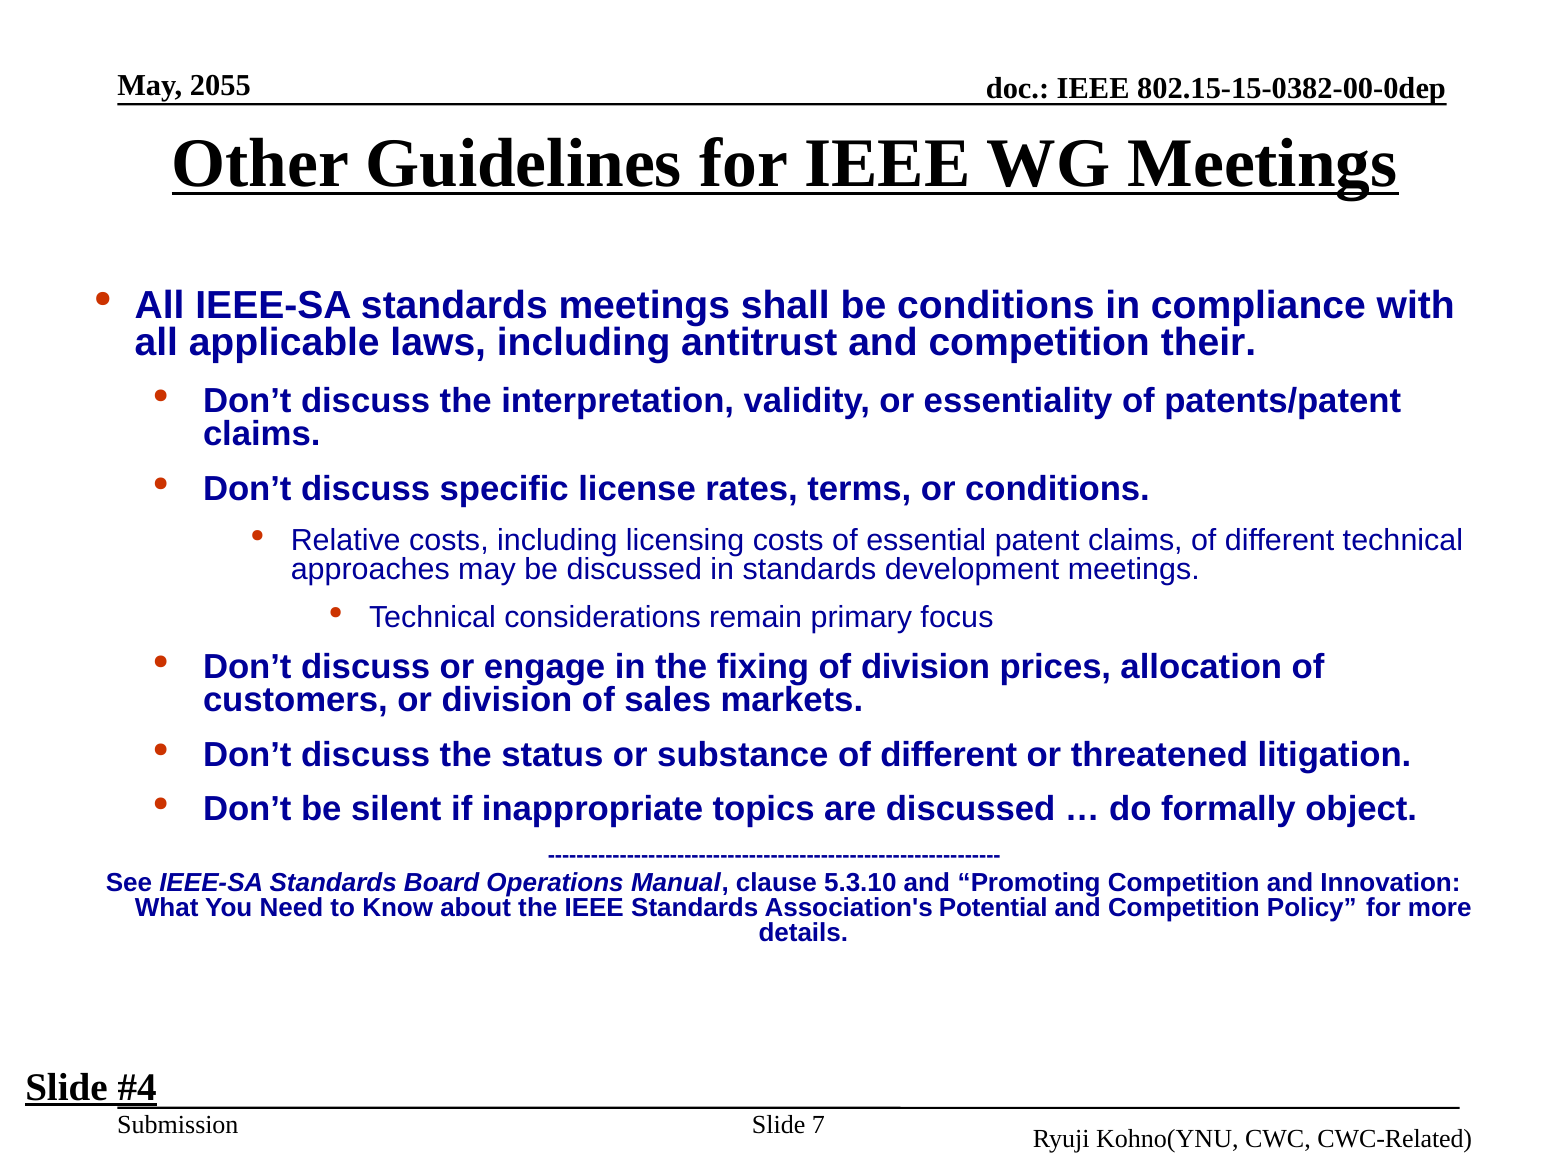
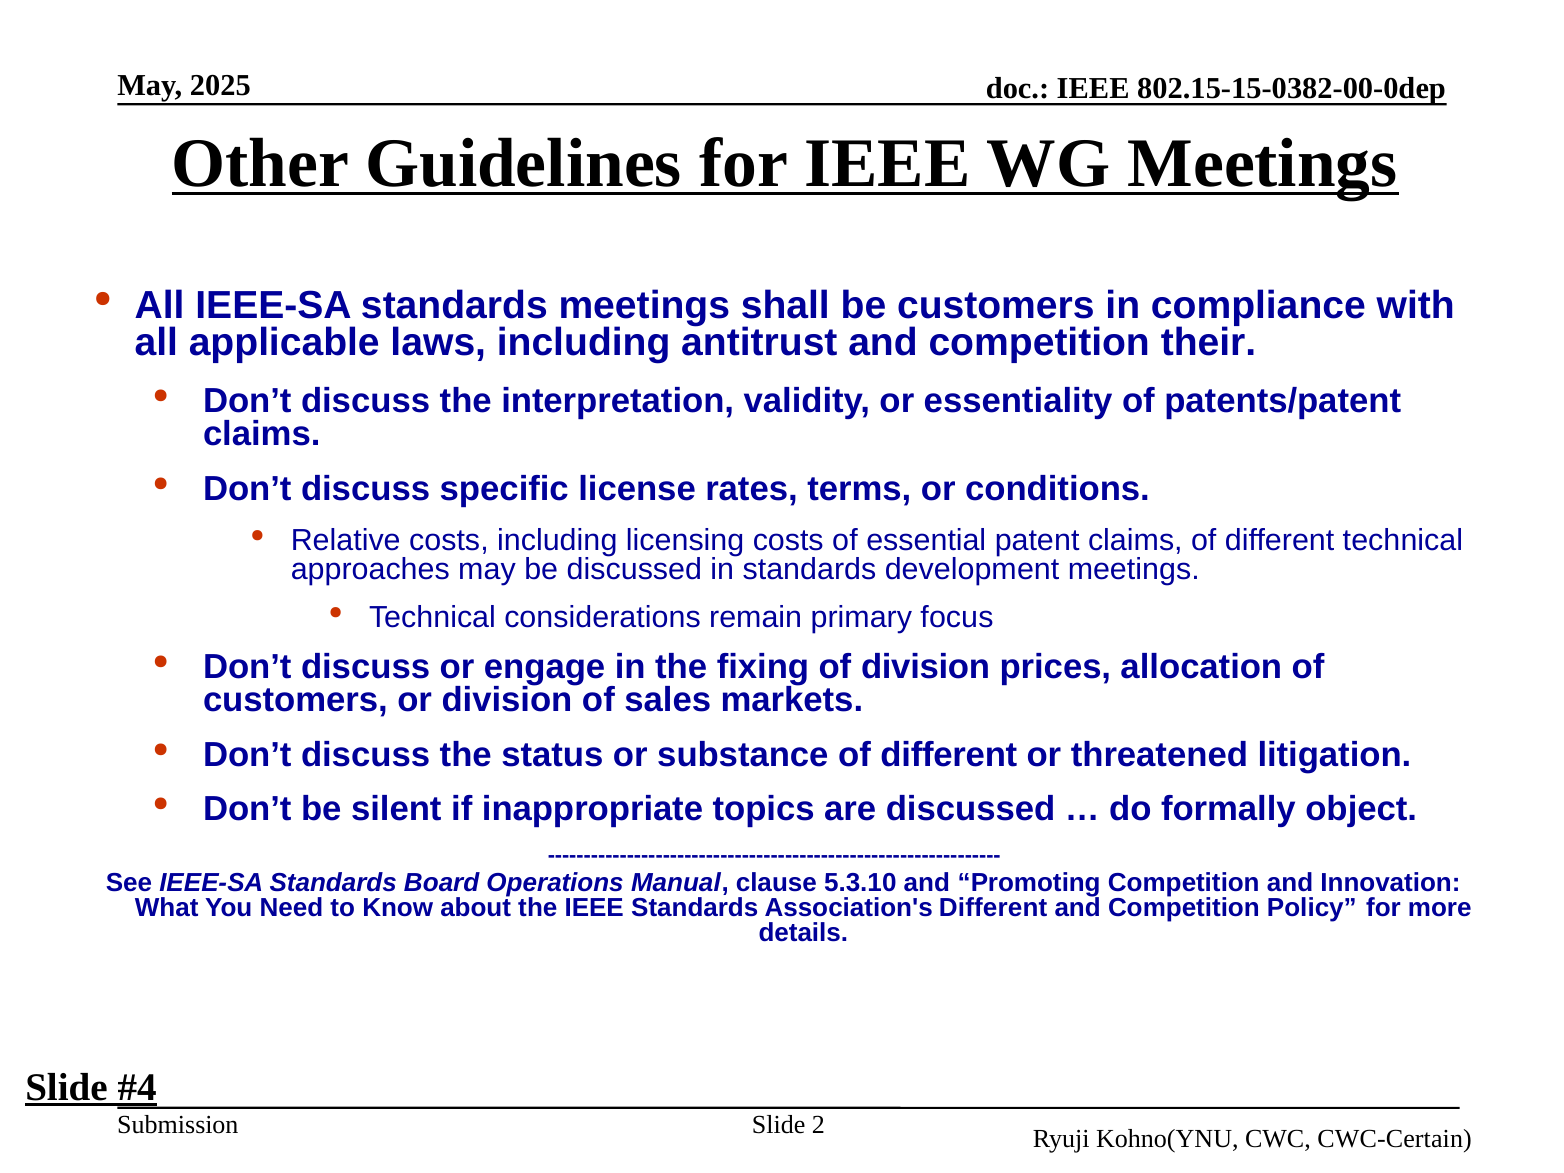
2055: 2055 -> 2025
be conditions: conditions -> customers
Association's Potential: Potential -> Different
7: 7 -> 2
CWC-Related: CWC-Related -> CWC-Certain
